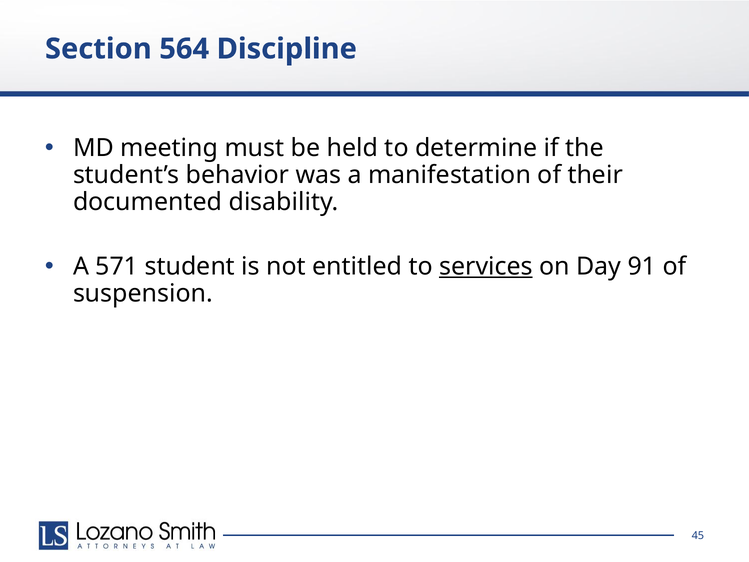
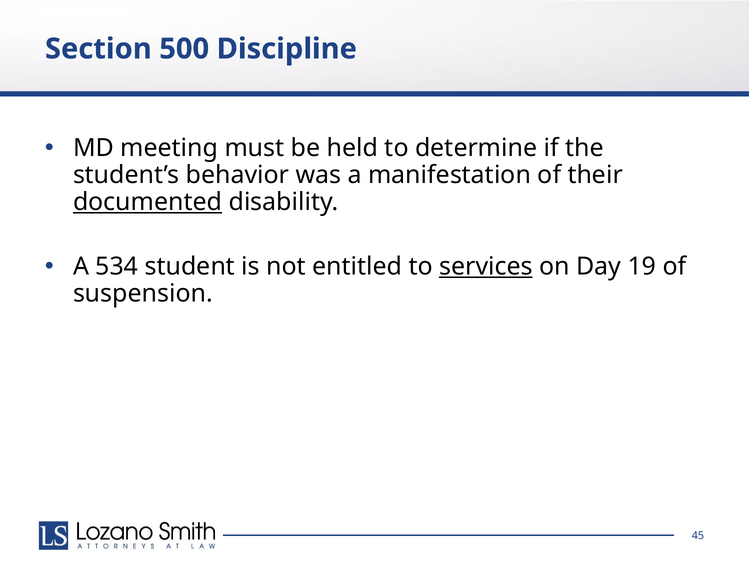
564: 564 -> 500
documented underline: none -> present
571: 571 -> 534
91: 91 -> 19
